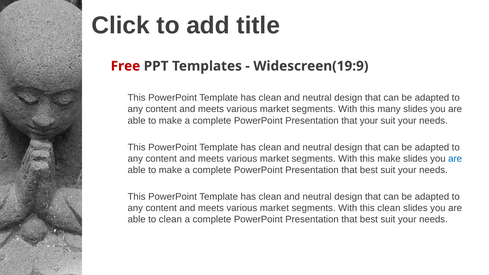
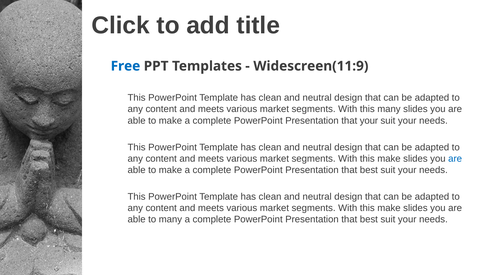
Free colour: red -> blue
Widescreen(19:9: Widescreen(19:9 -> Widescreen(11:9
clean at (389, 208): clean -> make
to clean: clean -> many
